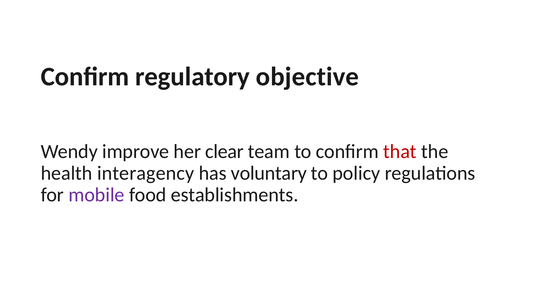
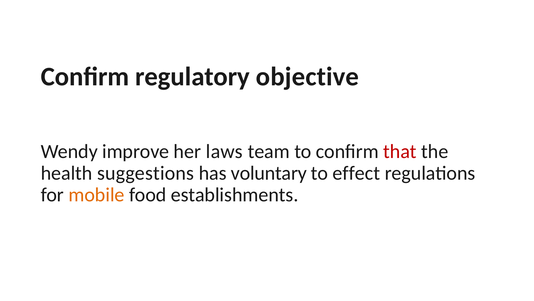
clear: clear -> laws
interagency: interagency -> suggestions
policy: policy -> effect
mobile colour: purple -> orange
